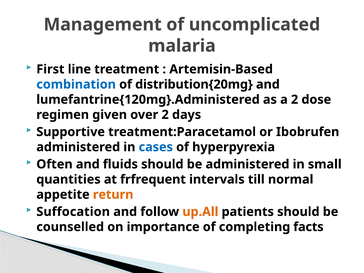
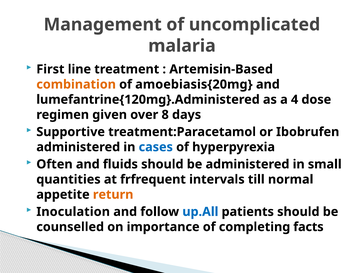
combination colour: blue -> orange
distribution{20mg: distribution{20mg -> amoebiasis{20mg
a 2: 2 -> 4
over 2: 2 -> 8
Suffocation: Suffocation -> Inoculation
up.All colour: orange -> blue
